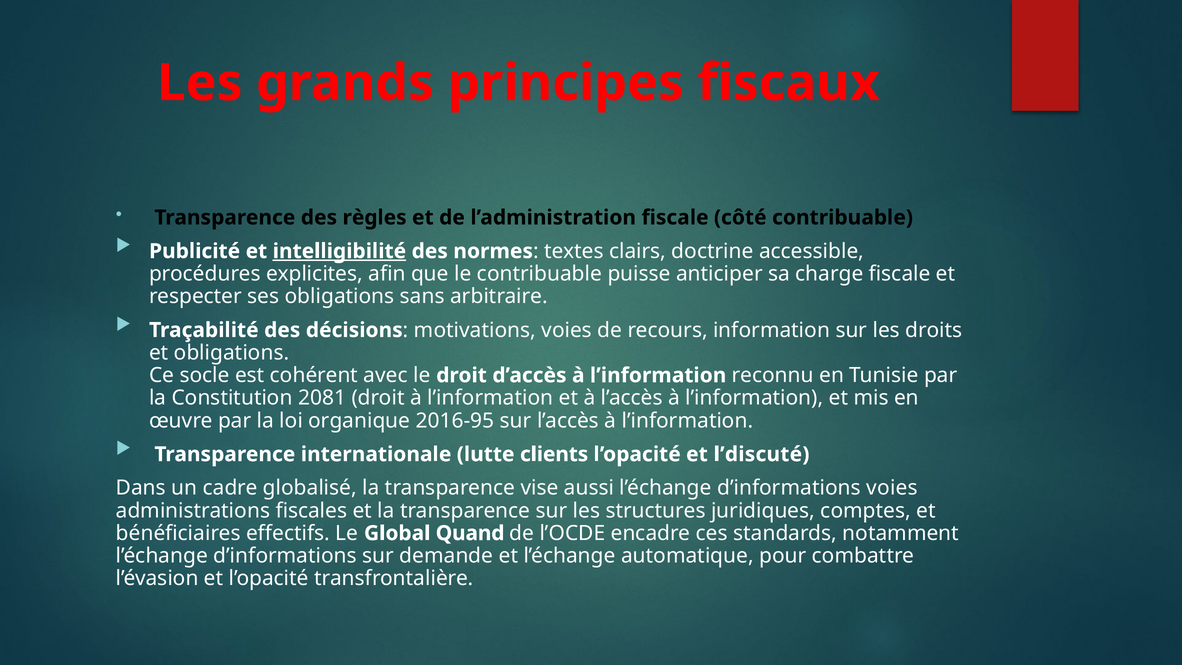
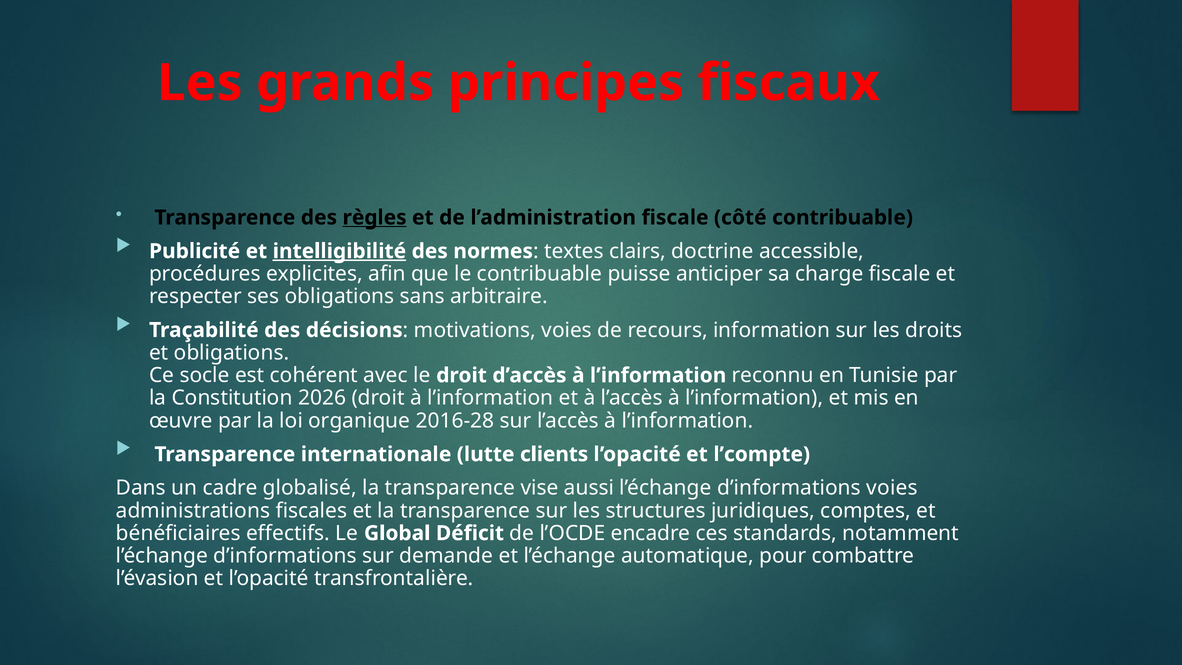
règles underline: none -> present
2081: 2081 -> 2026
2016-95: 2016-95 -> 2016-28
l’discuté: l’discuté -> l’compte
Quand: Quand -> Déficit
